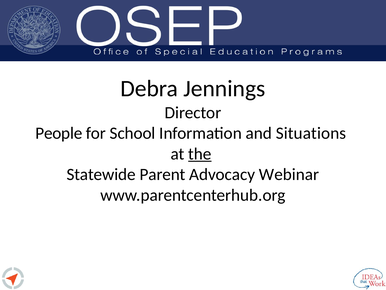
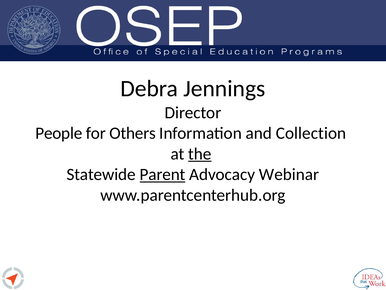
School: School -> Others
Situations: Situations -> Collection
Parent underline: none -> present
